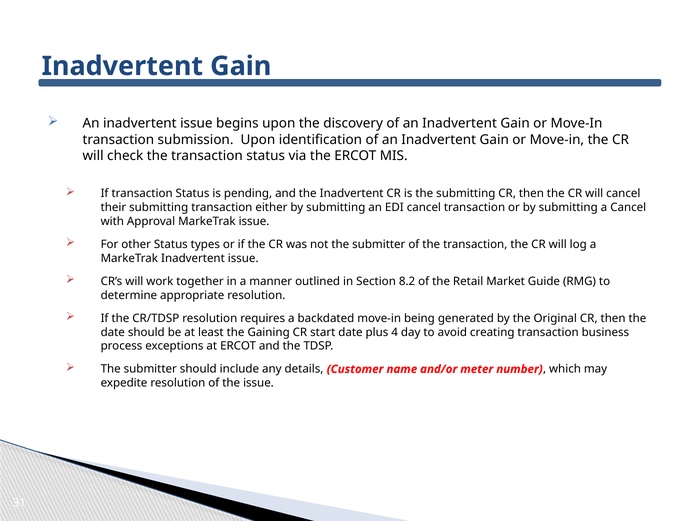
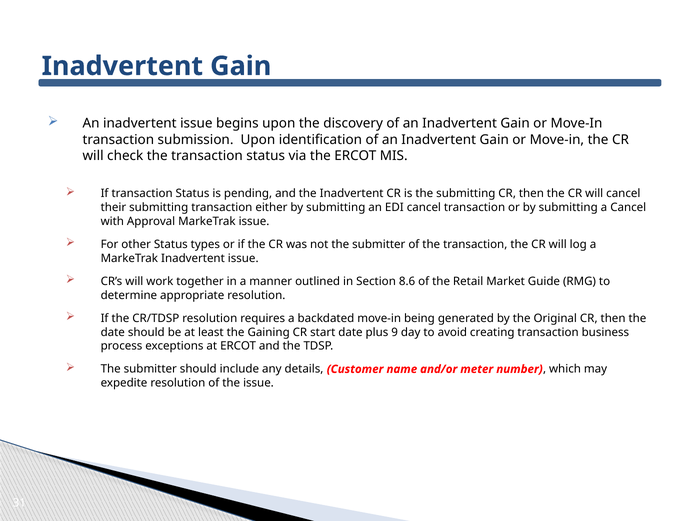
8.2: 8.2 -> 8.6
4: 4 -> 9
